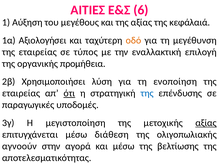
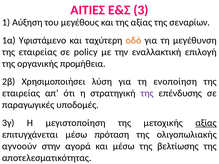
6: 6 -> 3
κεφάλαιά: κεφάλαιά -> σεναρίων
Αξιολογήσει: Αξιολογήσει -> Υφιστάμενο
τύπος: τύπος -> policy
ότι underline: present -> none
της at (147, 93) colour: blue -> purple
διάθεση: διάθεση -> πρόταση
